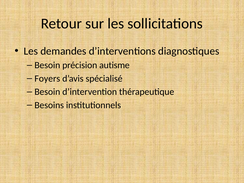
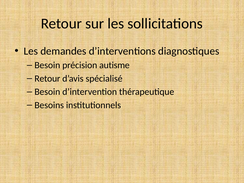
Foyers at (47, 78): Foyers -> Retour
